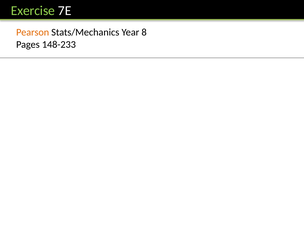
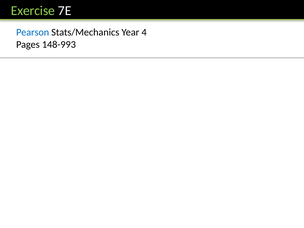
Pearson colour: orange -> blue
8: 8 -> 4
148-233: 148-233 -> 148-993
